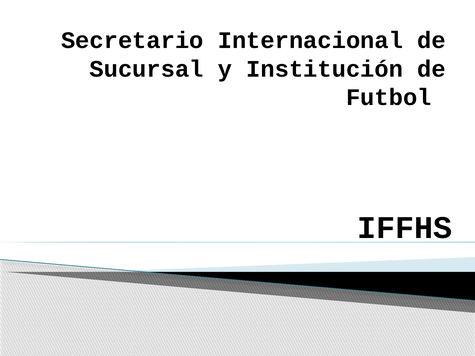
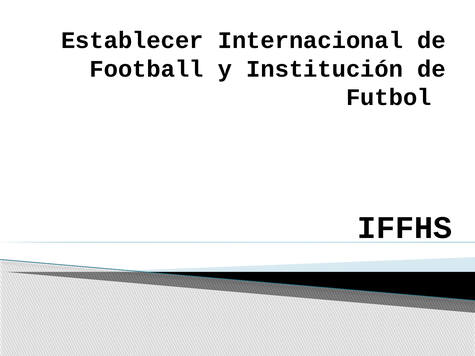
Secretario: Secretario -> Establecer
Sucursal: Sucursal -> Football
